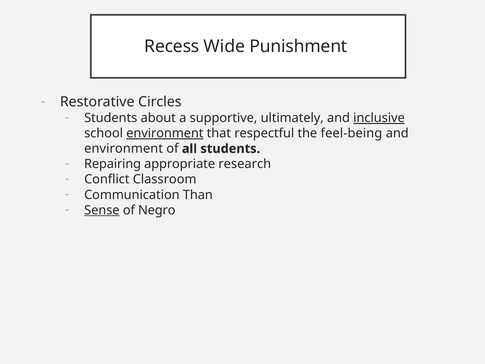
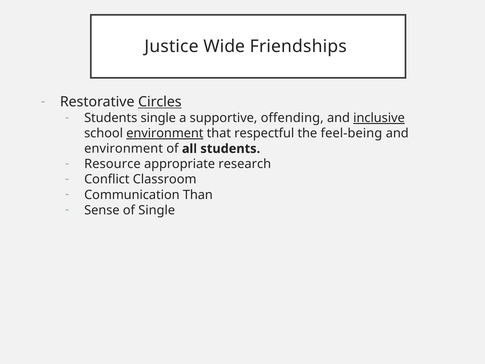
Recess: Recess -> Justice
Punishment: Punishment -> Friendships
Circles underline: none -> present
Students about: about -> single
ultimately: ultimately -> offending
Repairing: Repairing -> Resource
Sense underline: present -> none
of Negro: Negro -> Single
